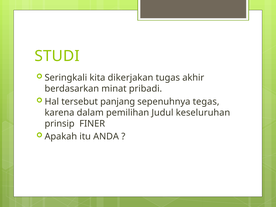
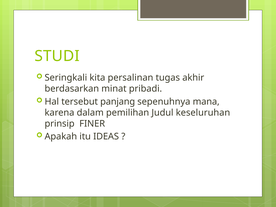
dikerjakan: dikerjakan -> persalinan
tegas: tegas -> mana
ANDA: ANDA -> IDEAS
